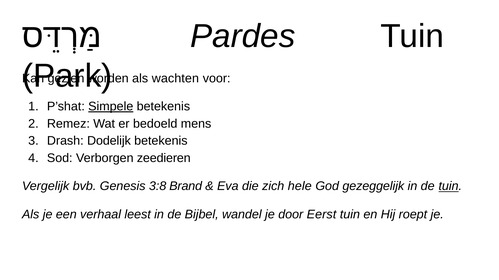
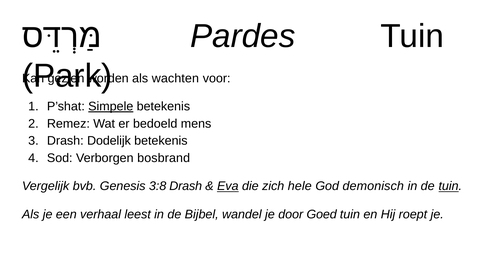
zeedieren: zeedieren -> bosbrand
3:8 Brand: Brand -> Drash
Eva underline: none -> present
gezeggelijk: gezeggelijk -> demonisch
Eerst: Eerst -> Goed
